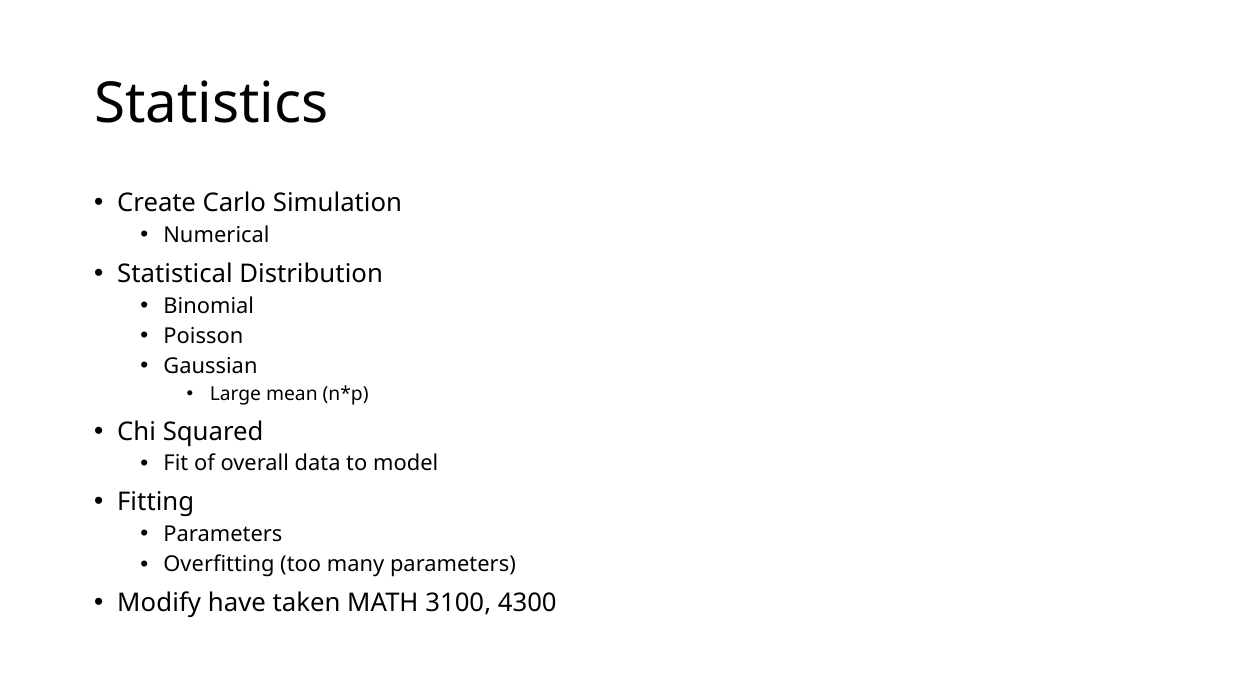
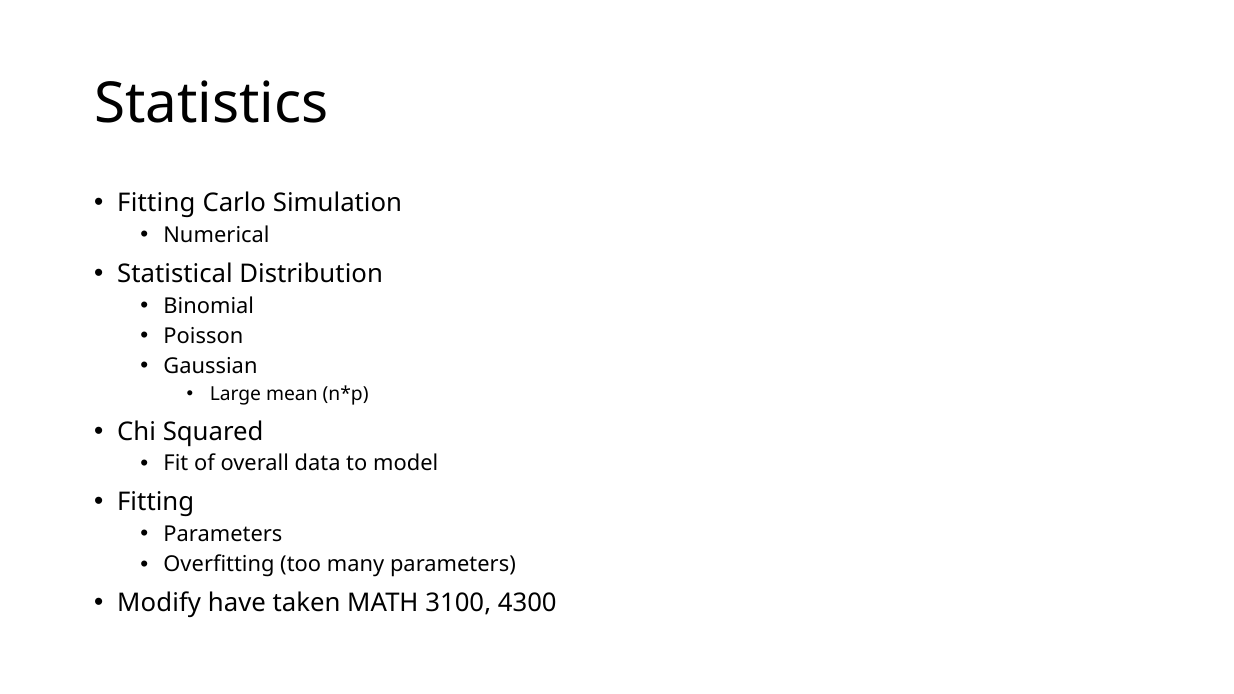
Create at (157, 203): Create -> Fitting
